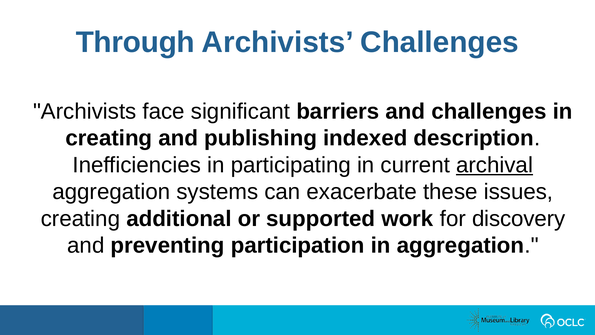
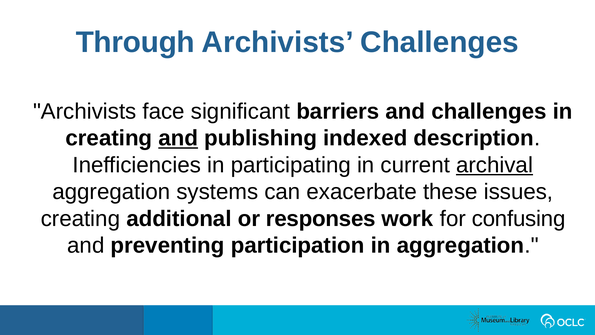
and at (178, 138) underline: none -> present
supported: supported -> responses
discovery: discovery -> confusing
